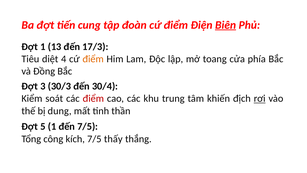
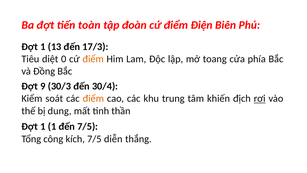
cung: cung -> toàn
Biên underline: present -> none
4: 4 -> 0
3: 3 -> 9
điểm at (93, 98) colour: red -> orange
5 at (43, 126): 5 -> 1
thấy: thấy -> diễn
